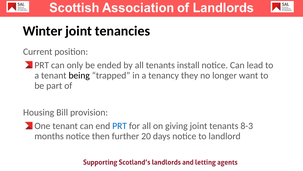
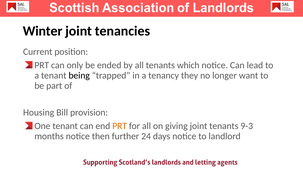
install: install -> which
PRT at (120, 126) colour: blue -> orange
8-3: 8-3 -> 9-3
20: 20 -> 24
